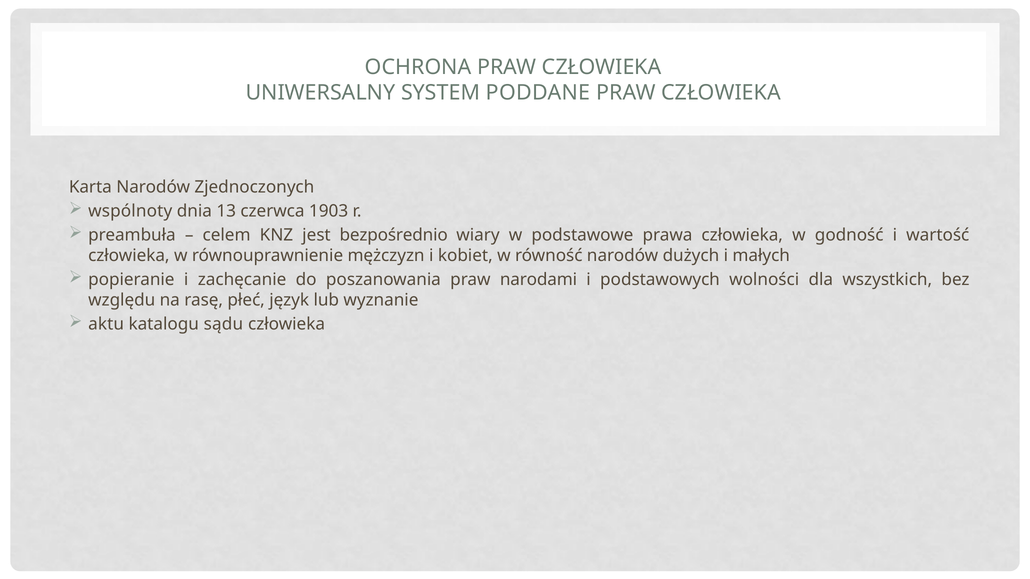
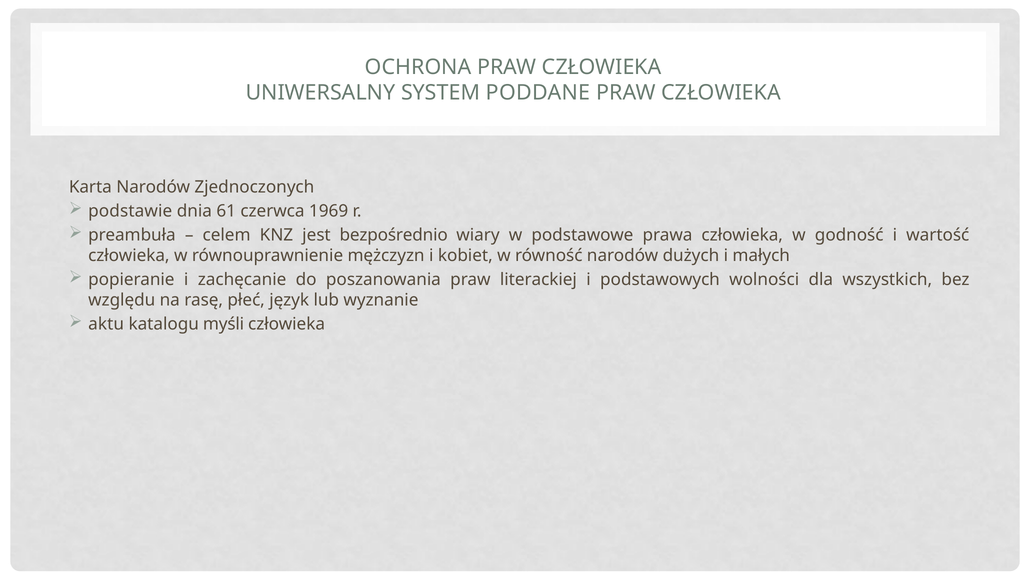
wspólnoty: wspólnoty -> podstawie
13: 13 -> 61
1903: 1903 -> 1969
narodami: narodami -> literackiej
sądu: sądu -> myśli
